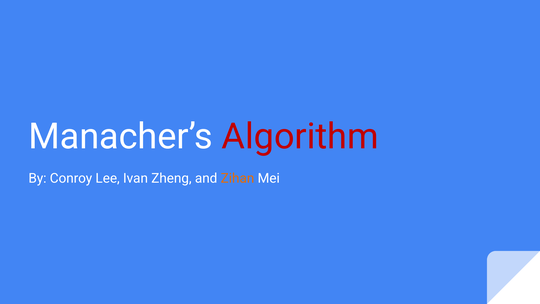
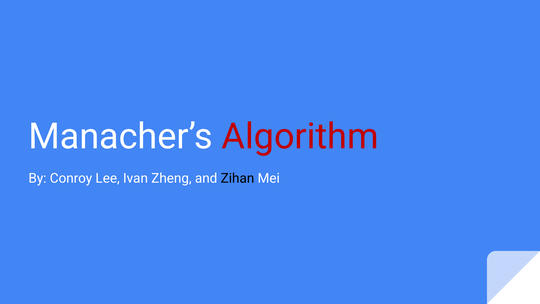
Zihan colour: orange -> black
